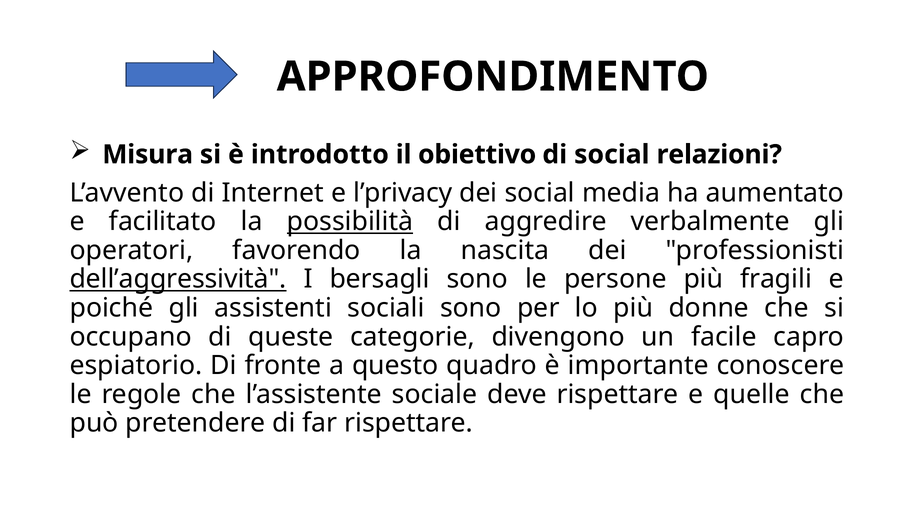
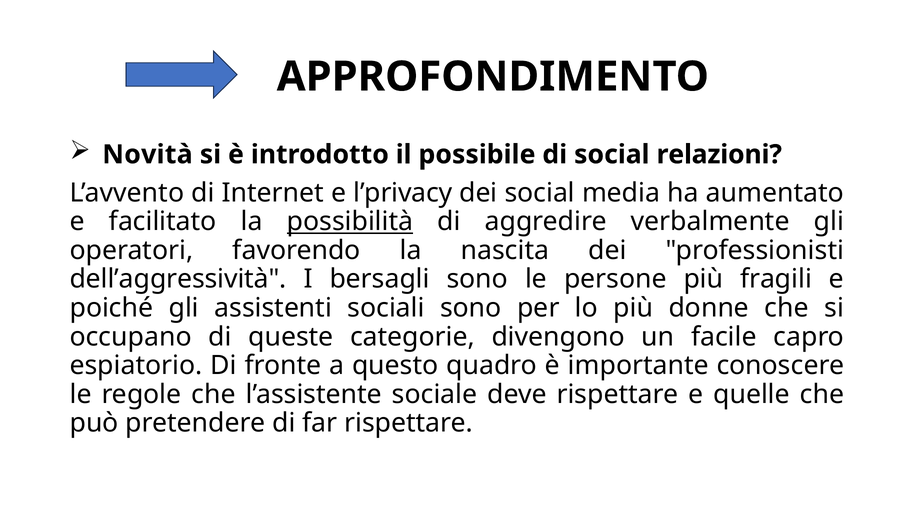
Misura: Misura -> Novità
obiettivo: obiettivo -> possibile
dell’aggressività underline: present -> none
